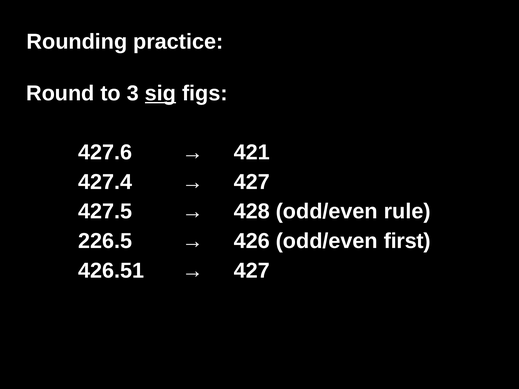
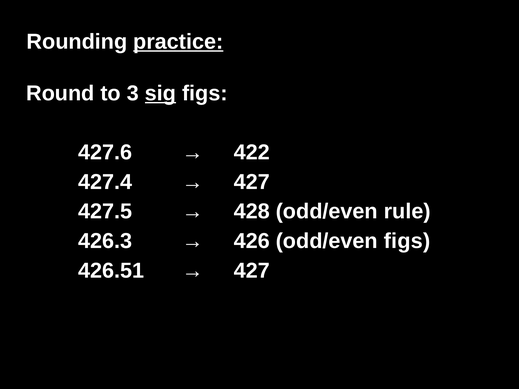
practice underline: none -> present
421: 421 -> 422
226.5: 226.5 -> 426.3
odd/even first: first -> figs
